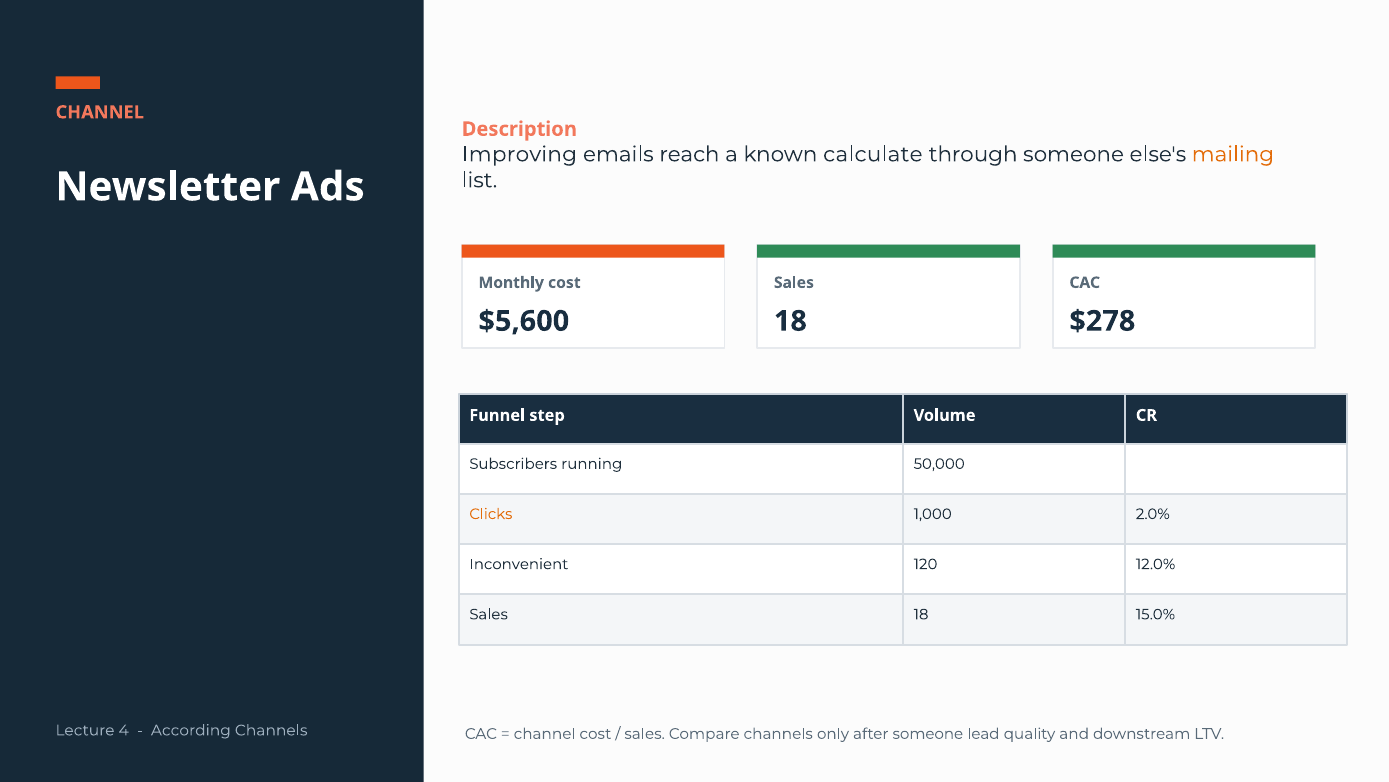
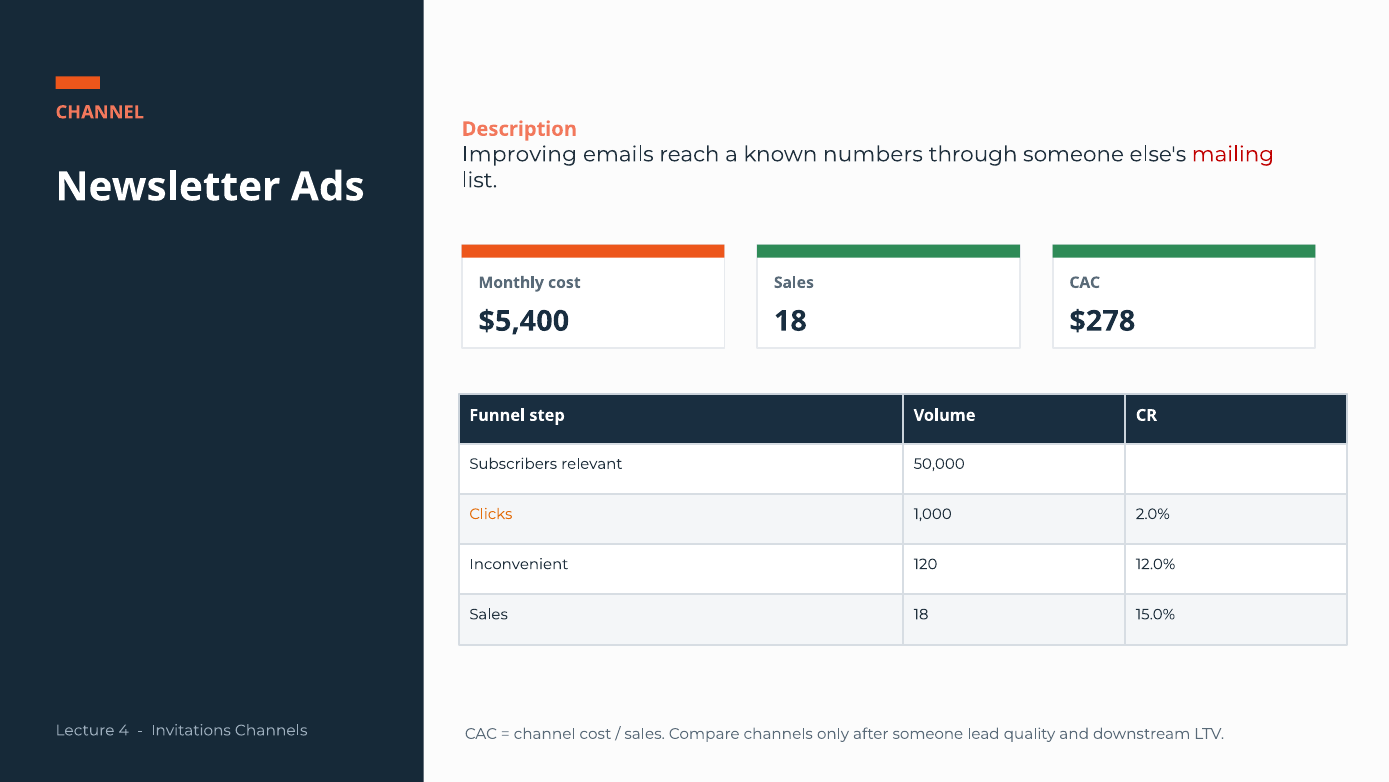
calculate: calculate -> numbers
mailing colour: orange -> red
$5,600: $5,600 -> $5,400
running: running -> relevant
According: According -> Invitations
